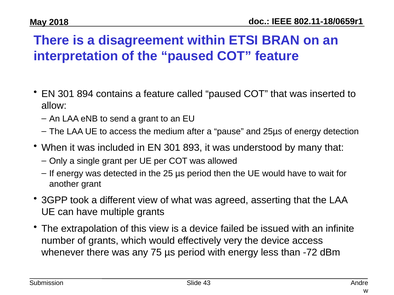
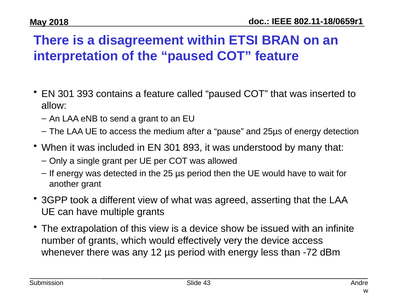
894: 894 -> 393
failed: failed -> show
75: 75 -> 12
